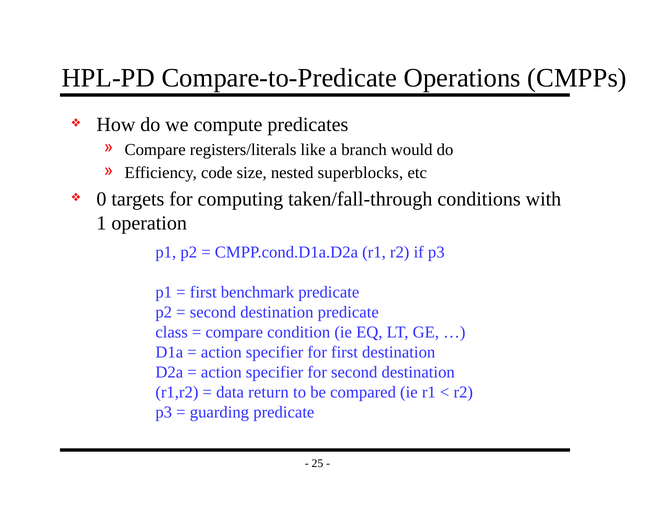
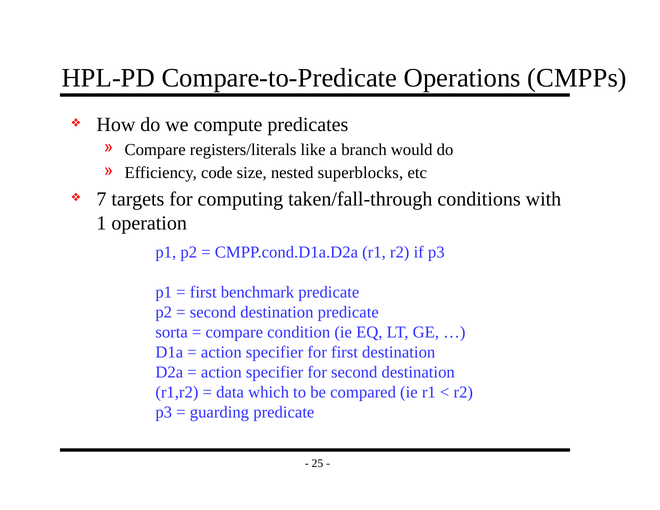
0: 0 -> 7
class: class -> sorta
return: return -> which
